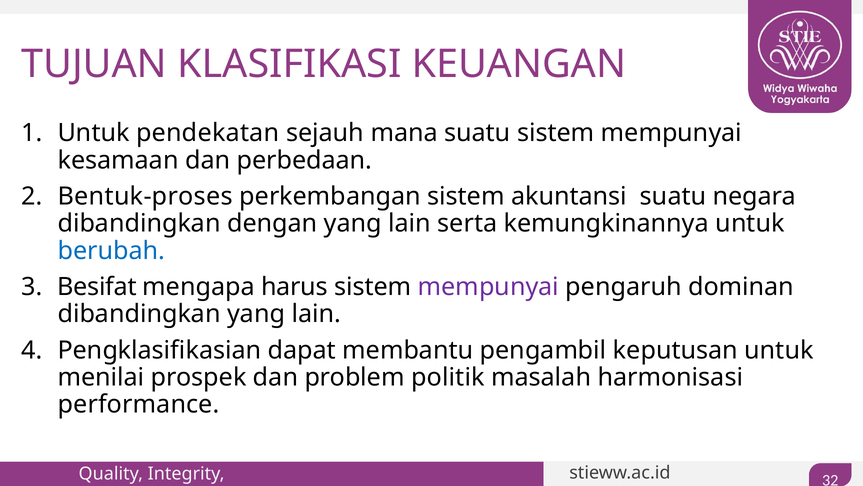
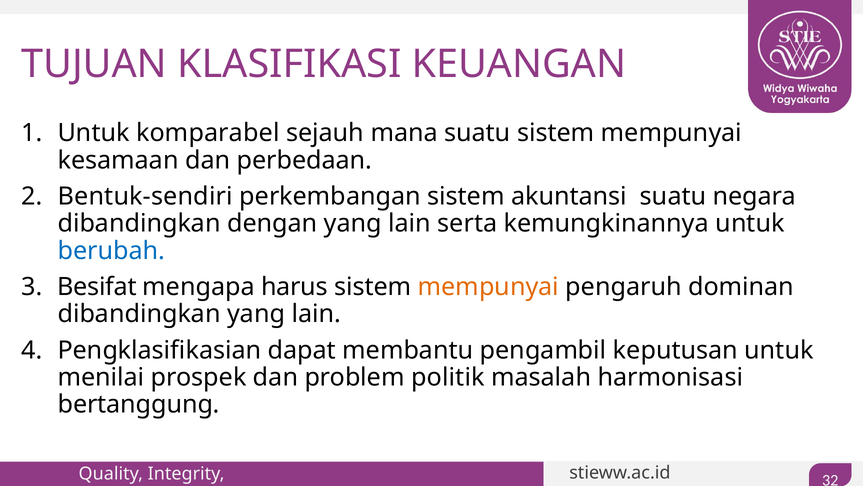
pendekatan: pendekatan -> komparabel
Bentuk-proses: Bentuk-proses -> Bentuk-sendiri
mempunyai at (488, 287) colour: purple -> orange
performance: performance -> bertanggung
